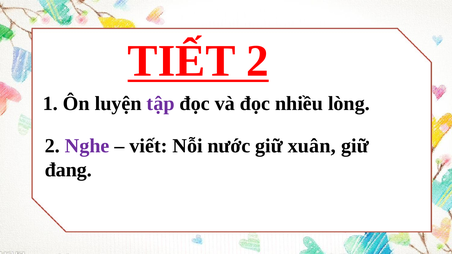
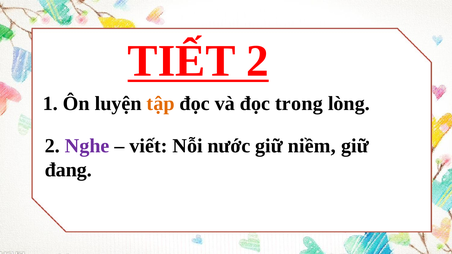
tập colour: purple -> orange
nhiều: nhiều -> trong
xuân: xuân -> niềm
